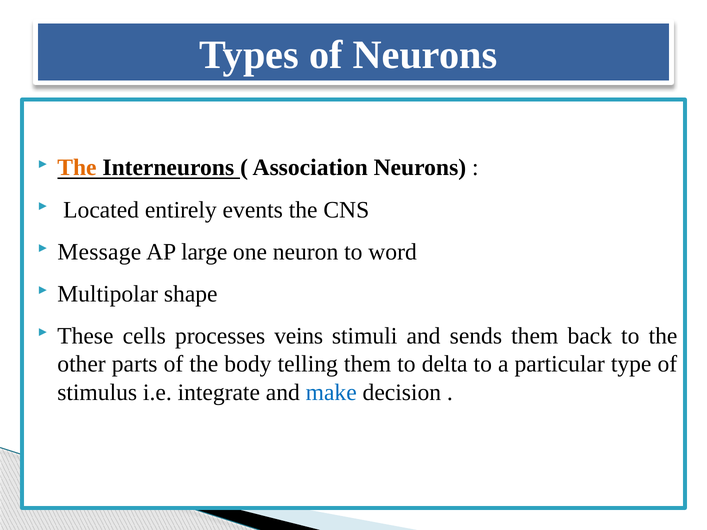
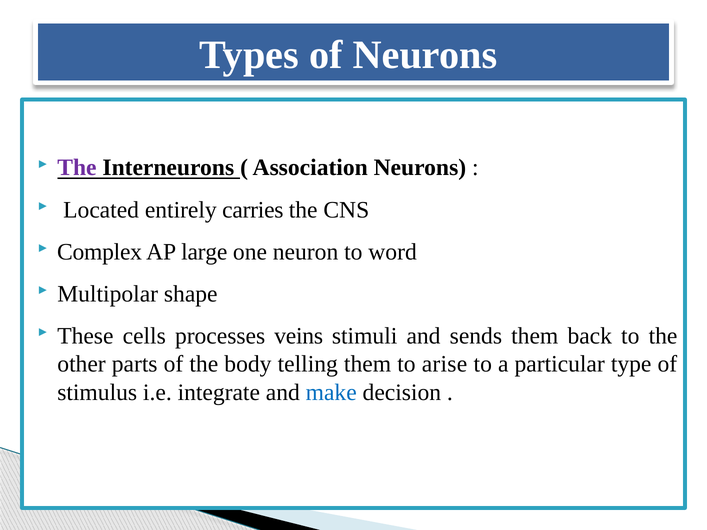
The at (77, 168) colour: orange -> purple
events: events -> carries
Message: Message -> Complex
delta: delta -> arise
